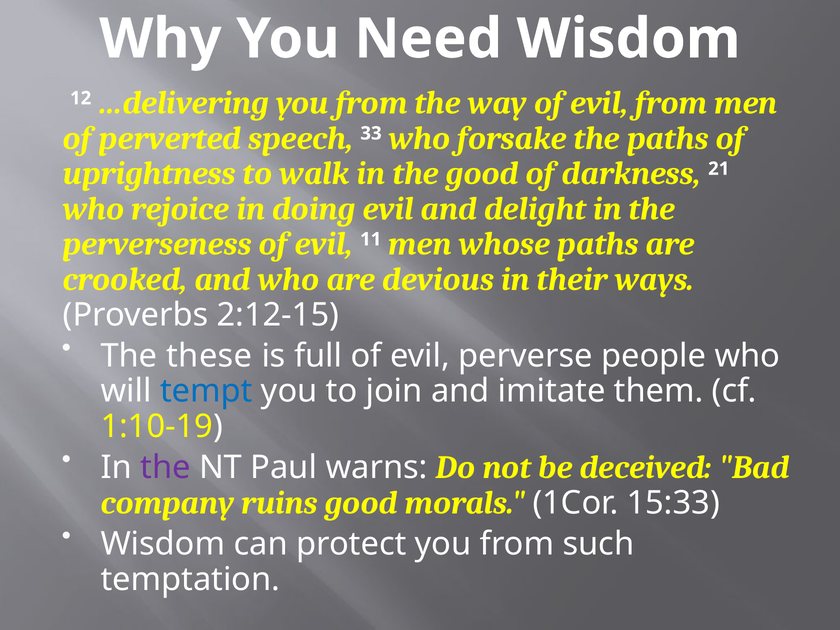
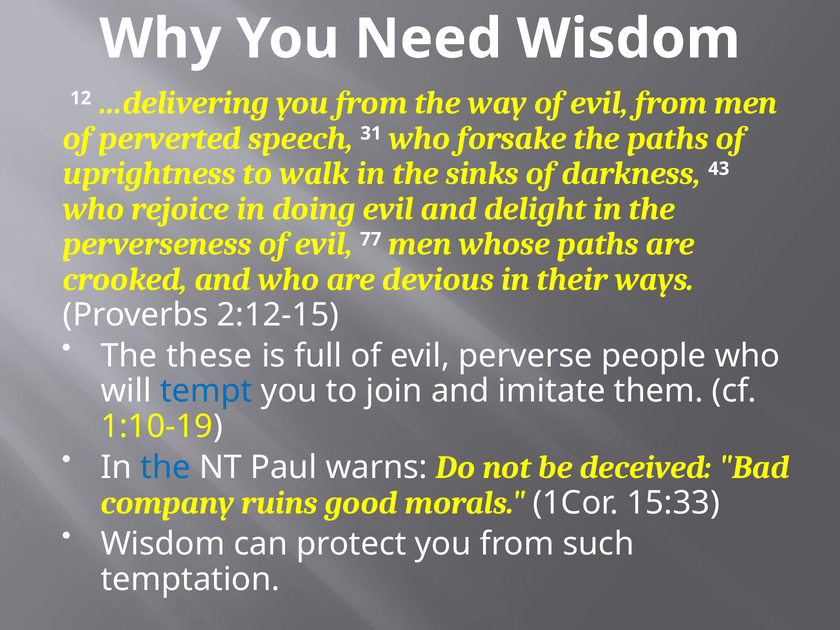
33: 33 -> 31
the good: good -> sinks
21: 21 -> 43
11: 11 -> 77
the at (165, 468) colour: purple -> blue
